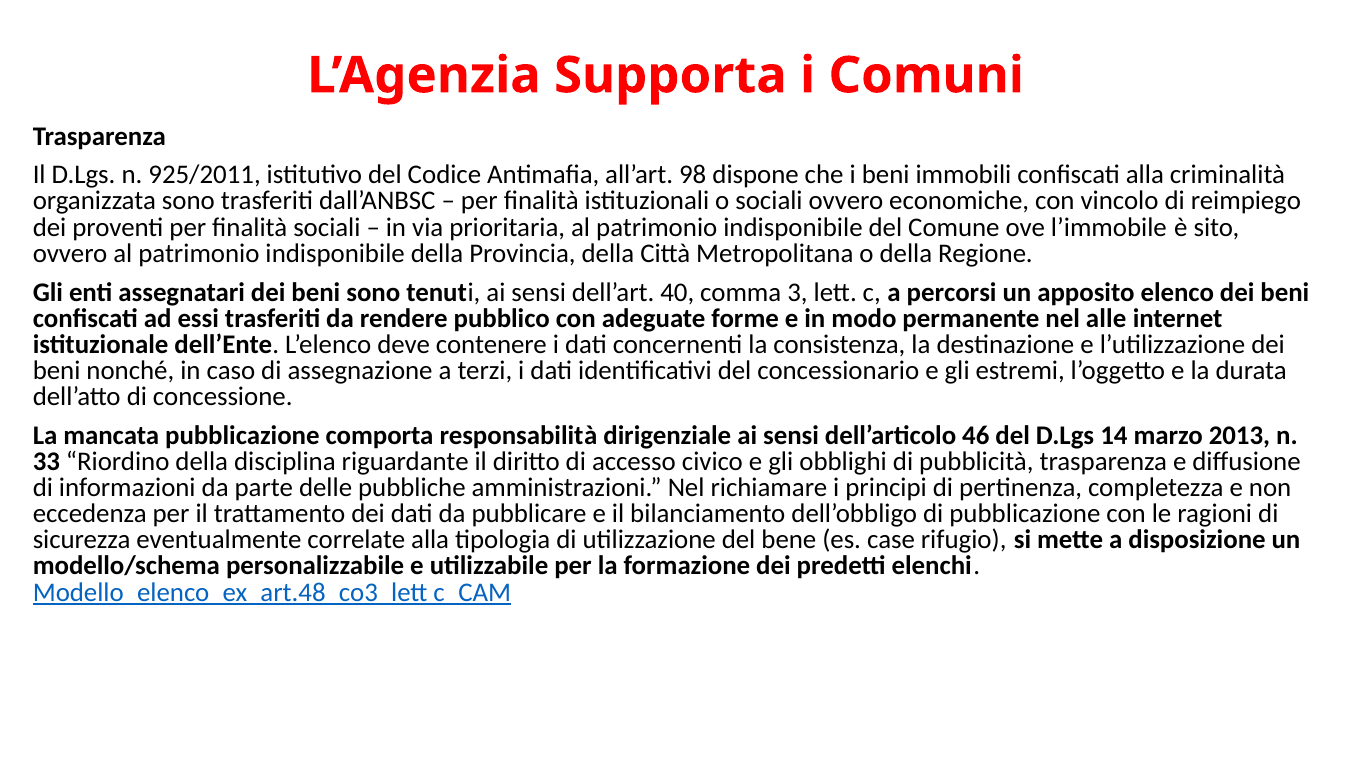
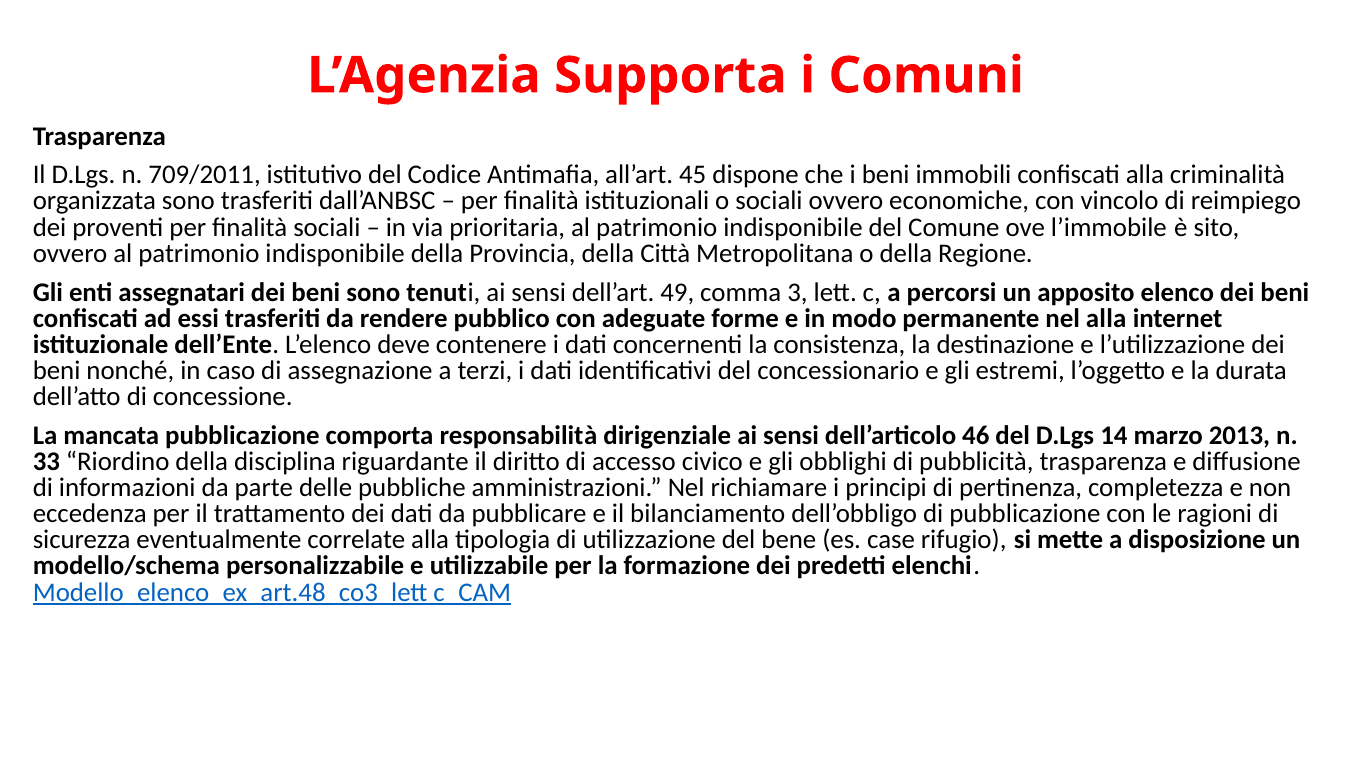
925/2011: 925/2011 -> 709/2011
98: 98 -> 45
40: 40 -> 49
nel alle: alle -> alla
